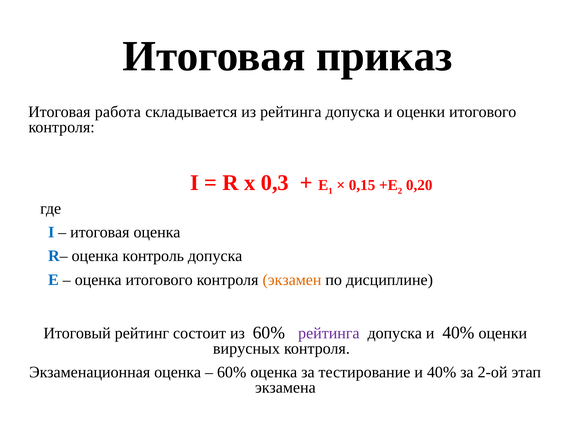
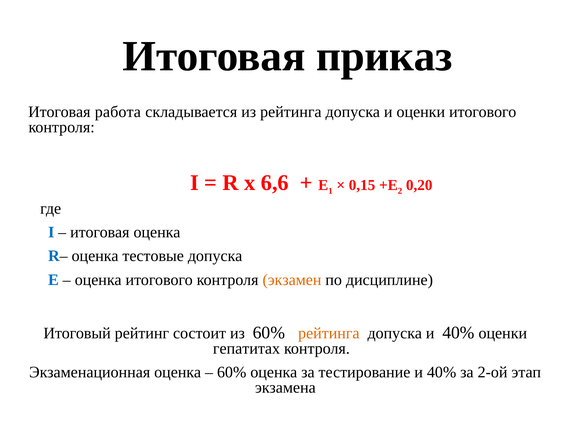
0,3: 0,3 -> 6,6
контроль: контроль -> тестовые
рейтинга at (329, 333) colour: purple -> orange
вирусных: вирусных -> гепатитах
